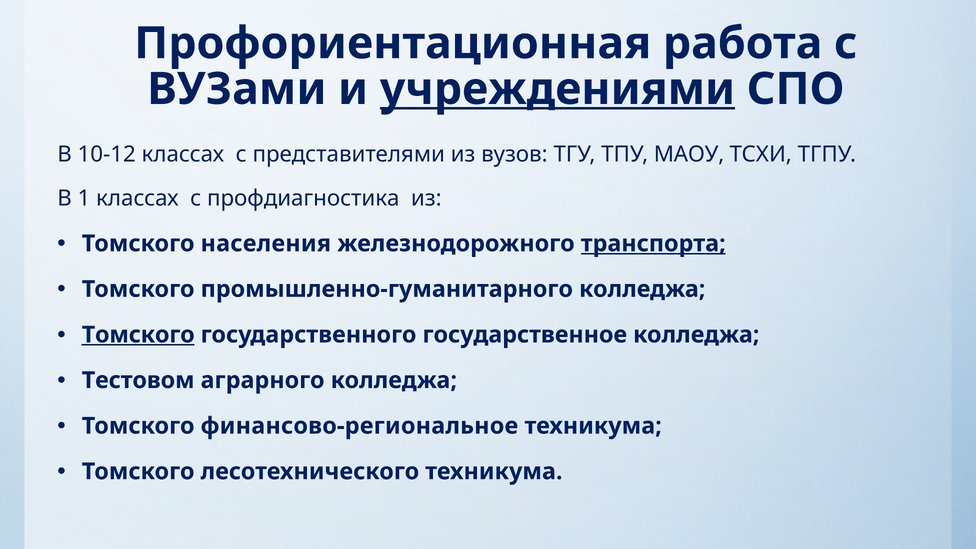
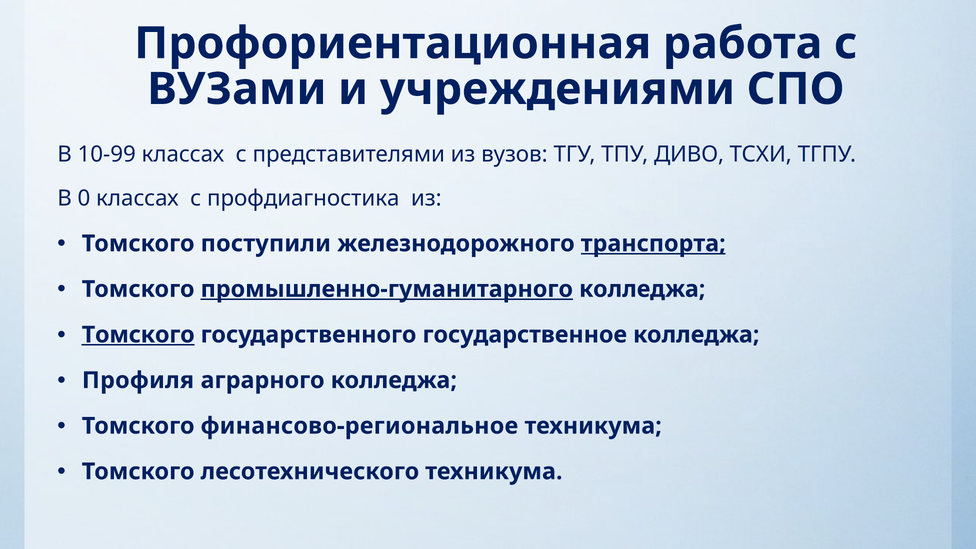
учреждениями underline: present -> none
10-12: 10-12 -> 10-99
МАОУ: МАОУ -> ДИВО
1: 1 -> 0
населения: населения -> поступили
промышленно-гуманитарного underline: none -> present
Тестовом: Тестовом -> Профиля
